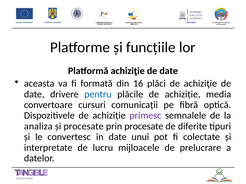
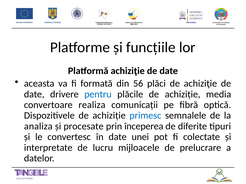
16: 16 -> 56
cursuri: cursuri -> realiza
primesc colour: purple -> blue
prin procesate: procesate -> începerea
unui: unui -> unei
